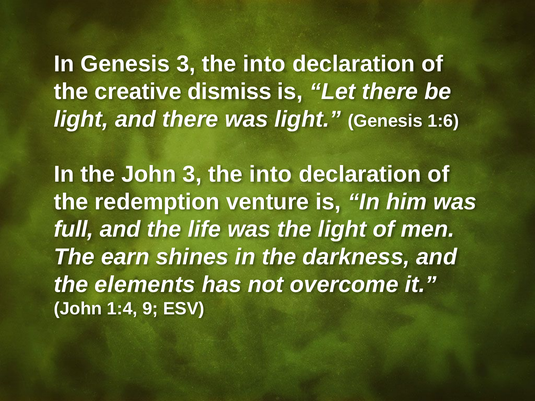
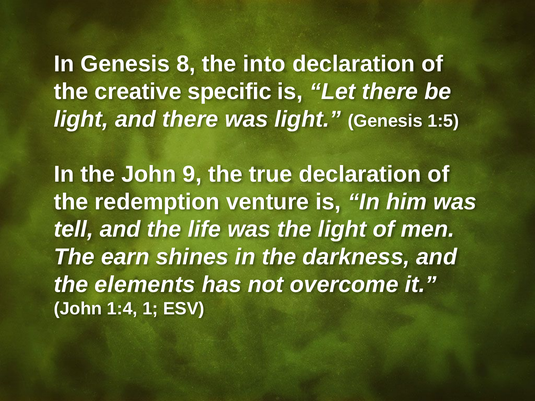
Genesis 3: 3 -> 8
dismiss: dismiss -> specific
1:6: 1:6 -> 1:5
John 3: 3 -> 9
into at (271, 174): into -> true
full: full -> tell
9: 9 -> 1
